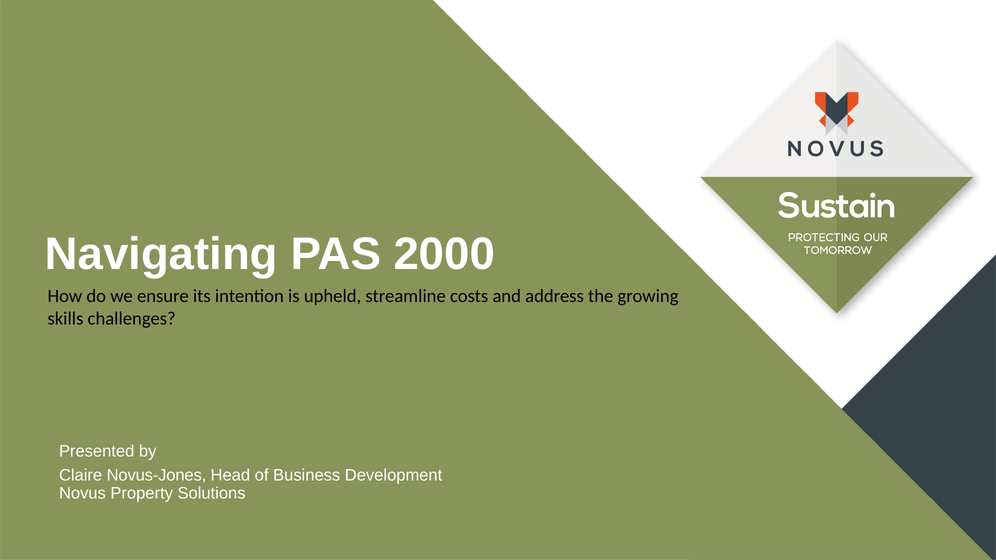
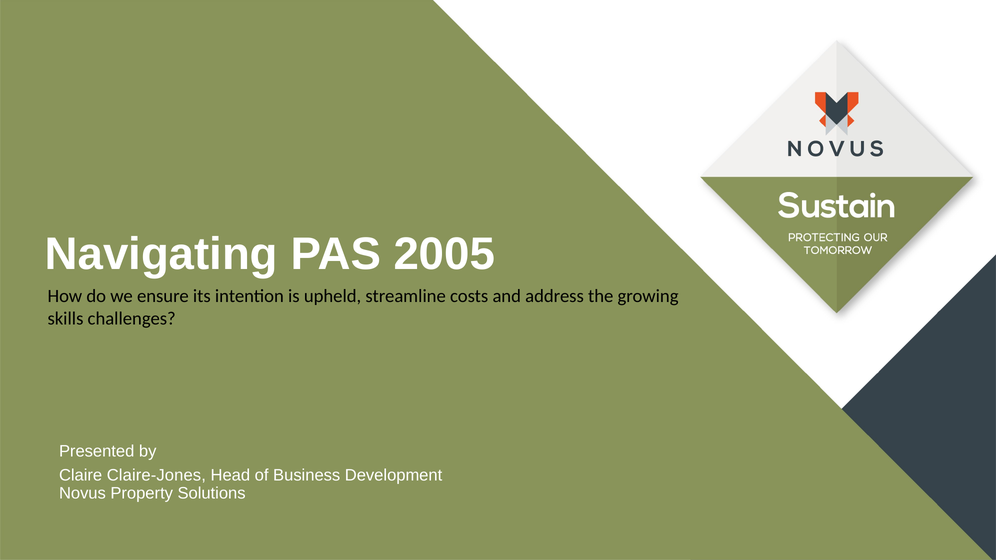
2000: 2000 -> 2005
Novus-Jones: Novus-Jones -> Claire-Jones
